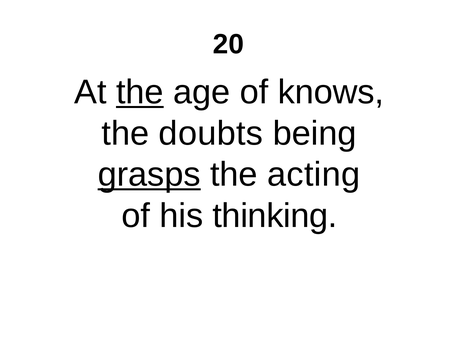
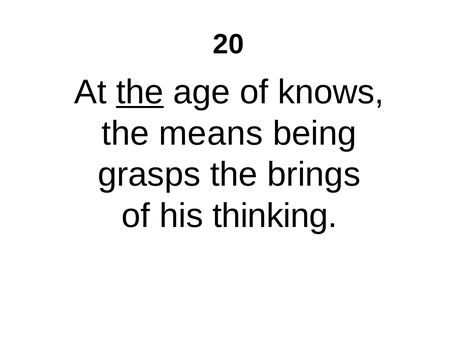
doubts: doubts -> means
grasps underline: present -> none
acting: acting -> brings
